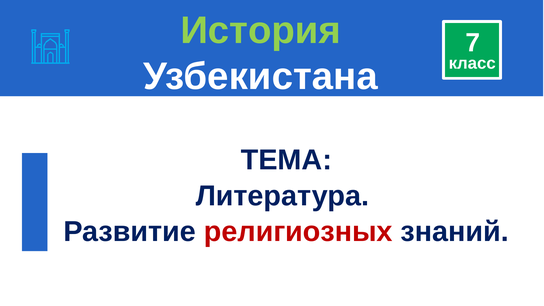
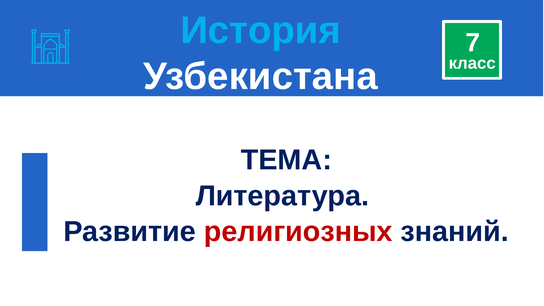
История colour: light green -> light blue
